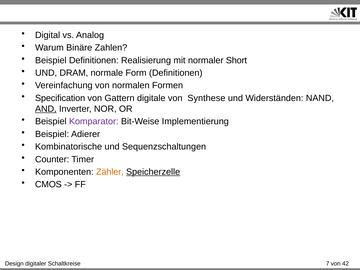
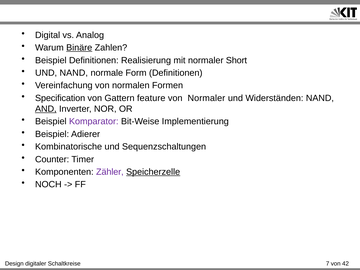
Binäre underline: none -> present
UND DRAM: DRAM -> NAND
digitale: digitale -> feature
von Synthese: Synthese -> Normaler
Zähler colour: orange -> purple
CMOS: CMOS -> NOCH
